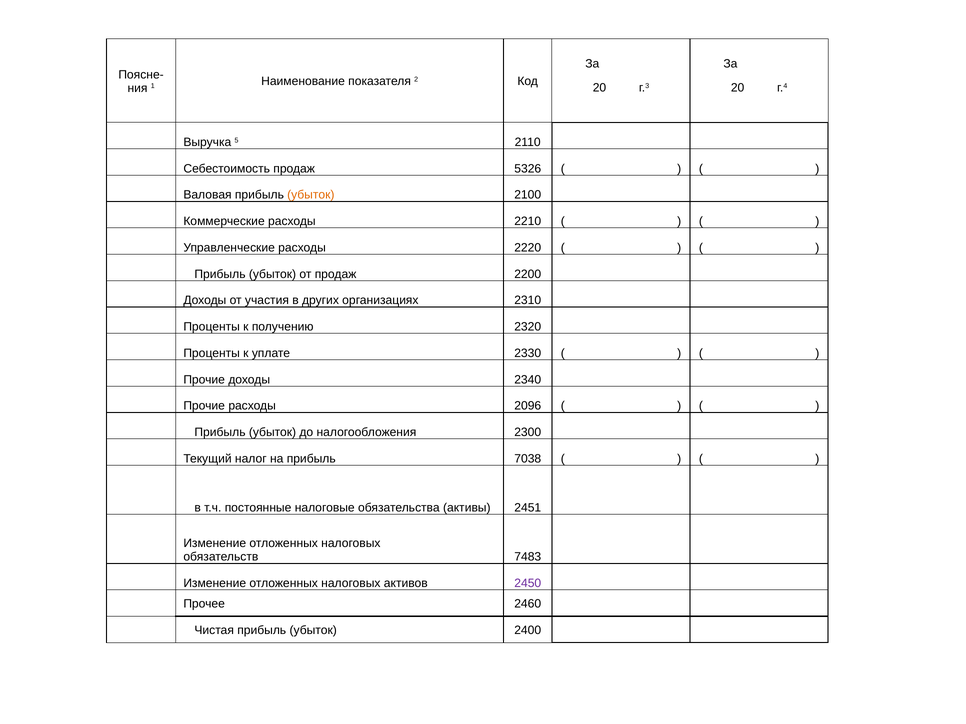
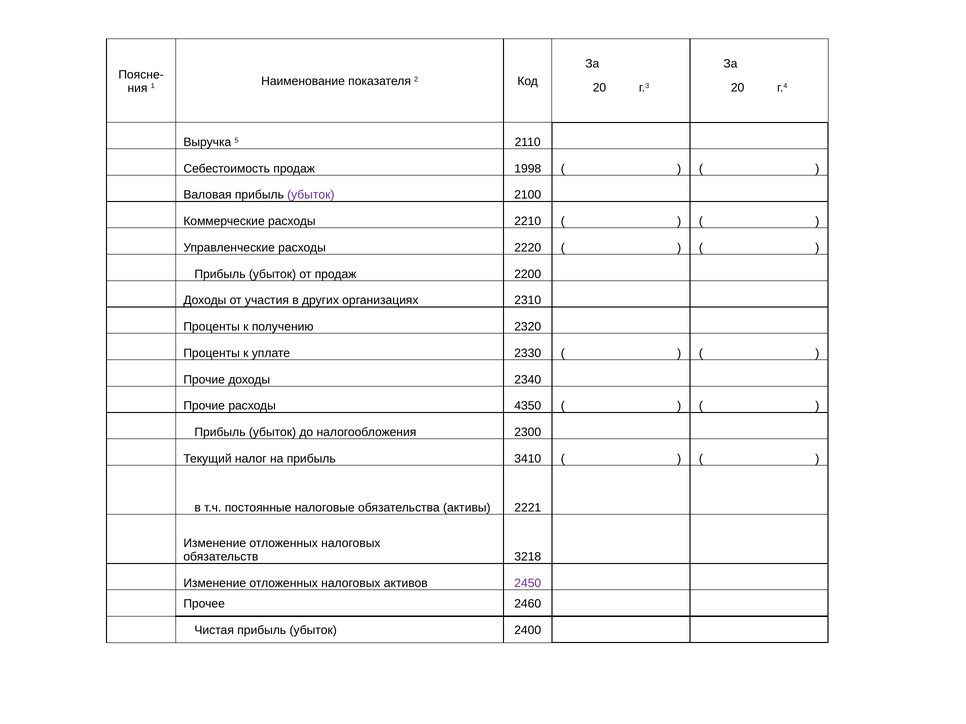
5326: 5326 -> 1998
убыток at (311, 195) colour: orange -> purple
2096: 2096 -> 4350
7038: 7038 -> 3410
2451: 2451 -> 2221
7483: 7483 -> 3218
